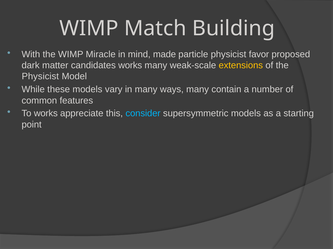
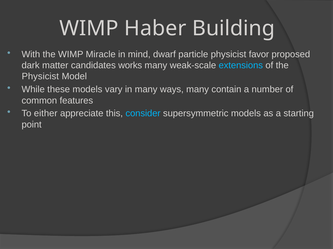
Match: Match -> Haber
made: made -> dwarf
extensions colour: yellow -> light blue
To works: works -> either
